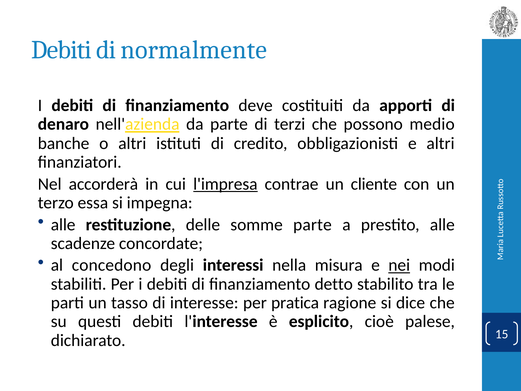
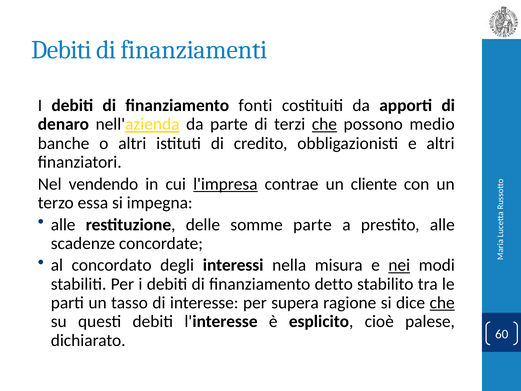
normalmente: normalmente -> finanziamenti
deve: deve -> fonti
che at (324, 124) underline: none -> present
accorderà: accorderà -> vendendo
concedono: concedono -> concordato
pratica: pratica -> supera
che at (442, 303) underline: none -> present
15: 15 -> 60
